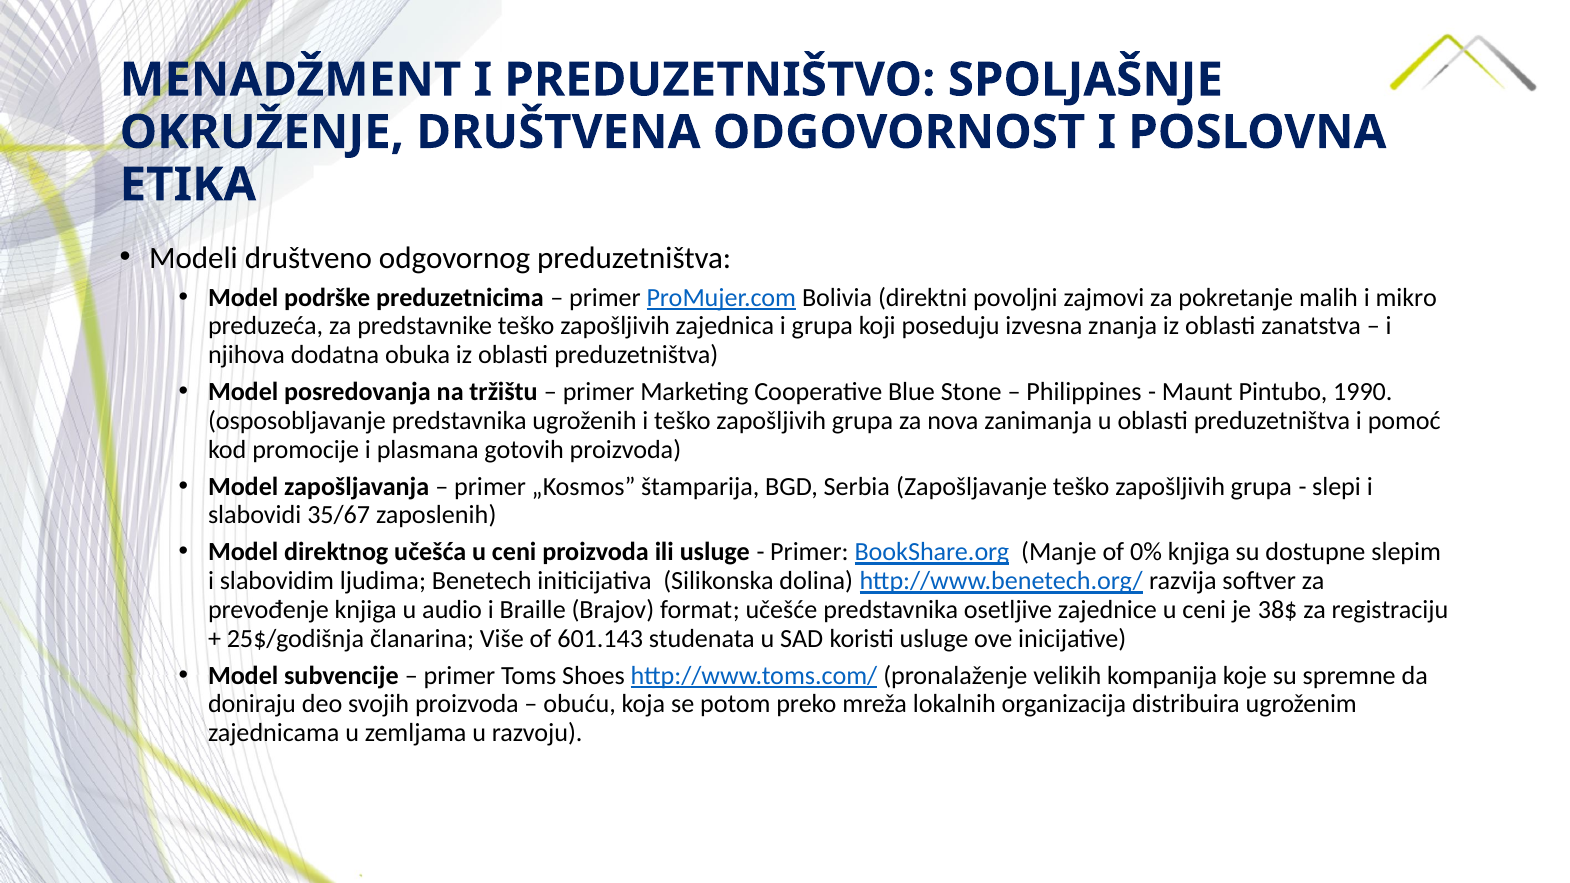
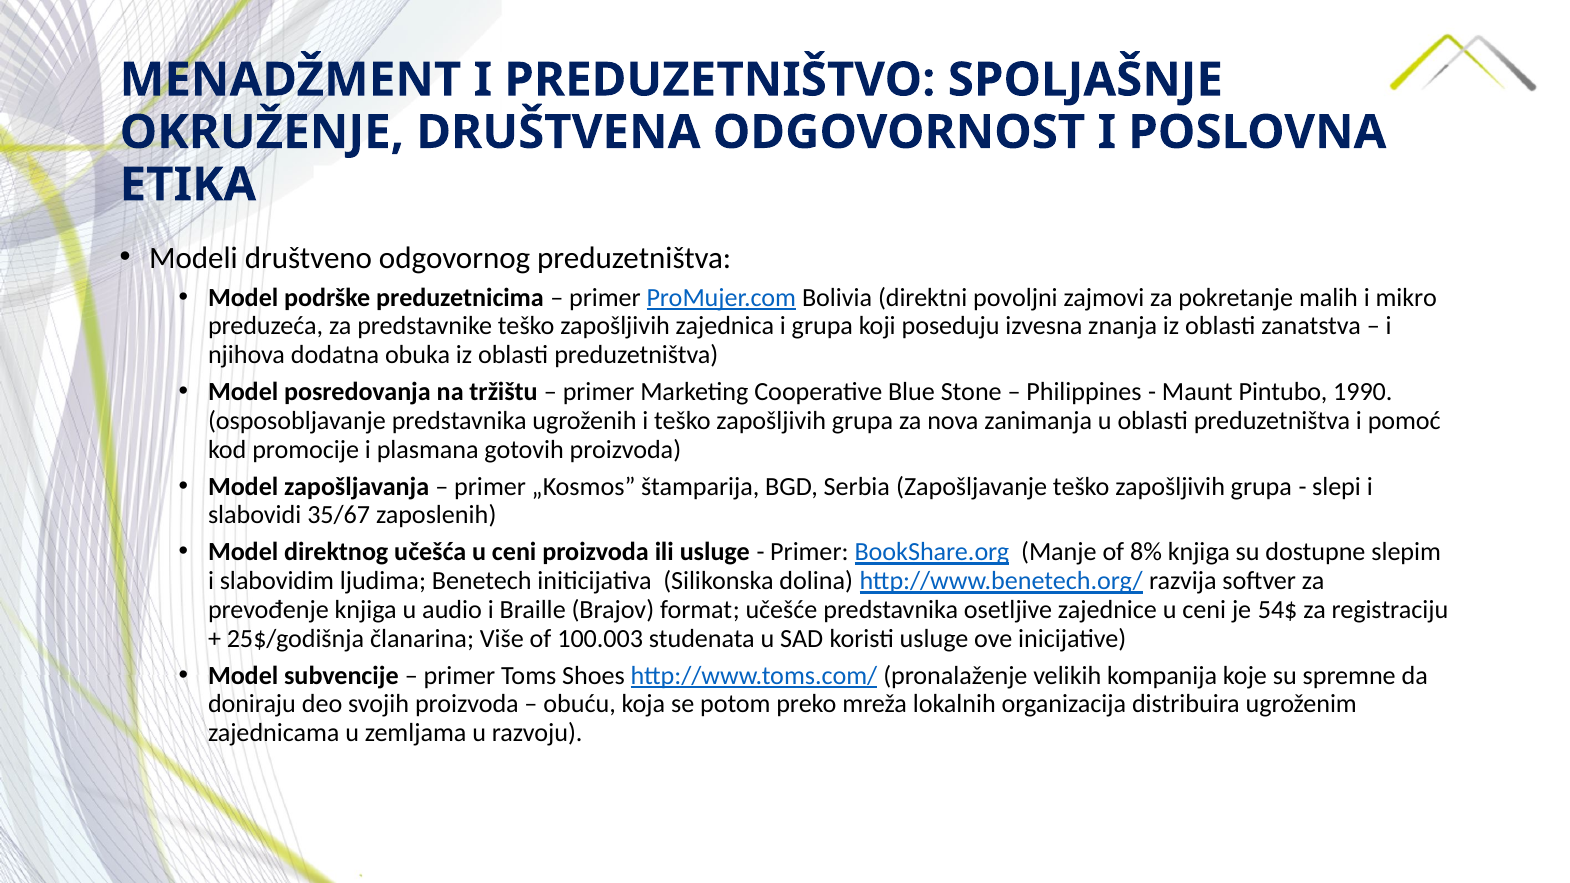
0%: 0% -> 8%
38$: 38$ -> 54$
601.143: 601.143 -> 100.003
